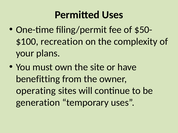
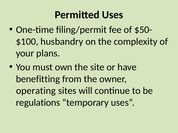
recreation: recreation -> husbandry
generation: generation -> regulations
